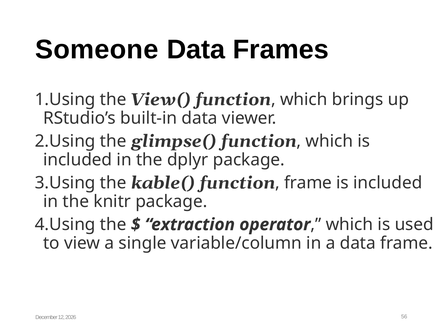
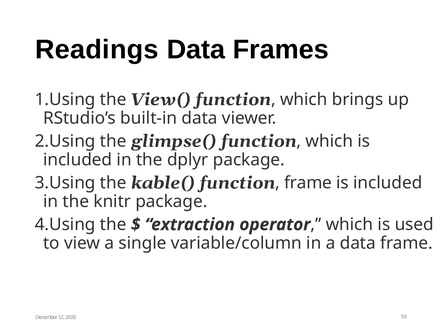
Someone: Someone -> Readings
